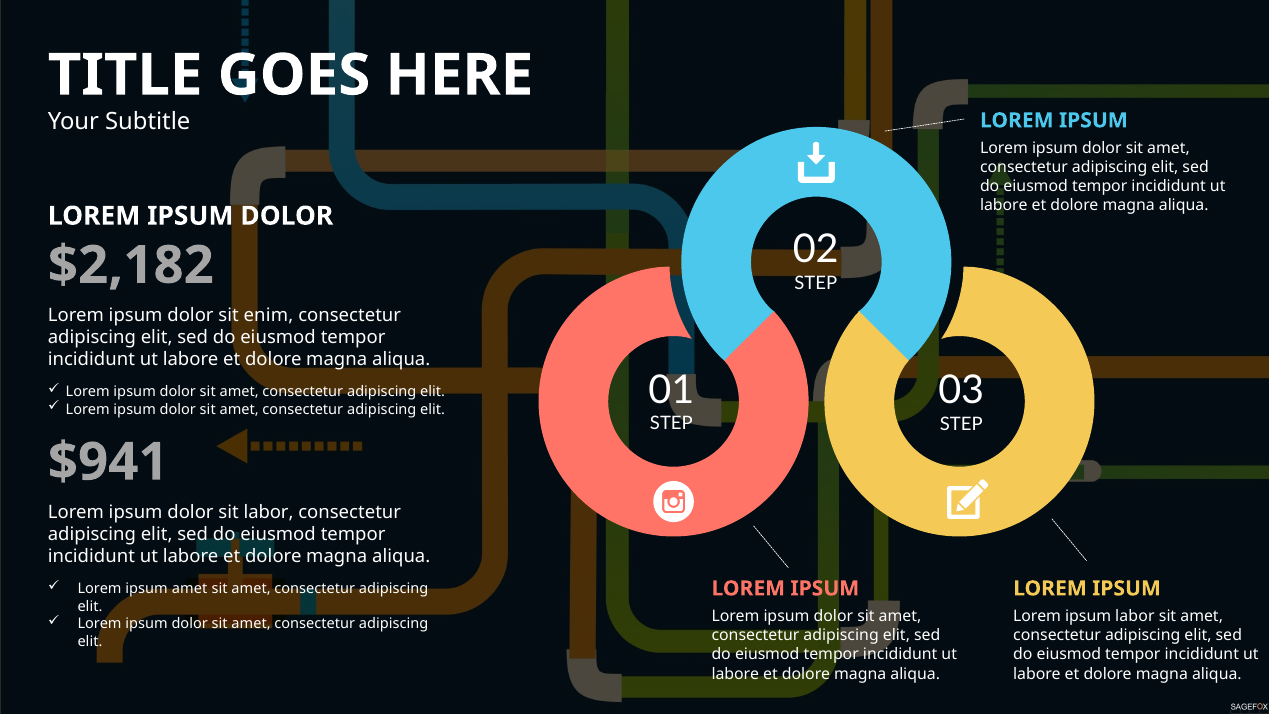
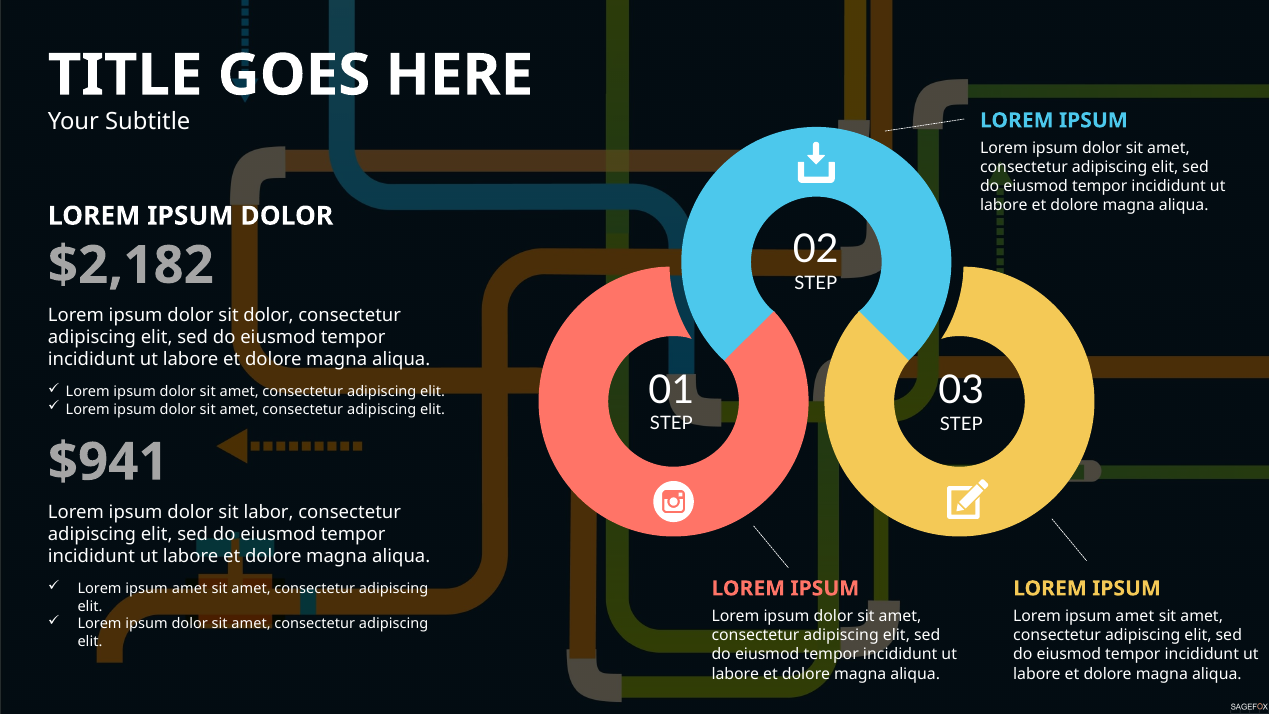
sit enim: enim -> dolor
labor at (1135, 617): labor -> amet
